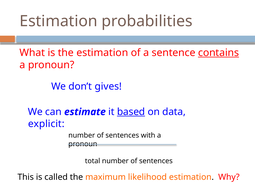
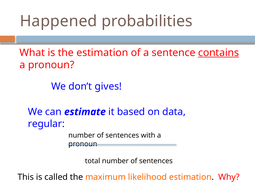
Estimation at (59, 21): Estimation -> Happened
based underline: present -> none
explicit: explicit -> regular
